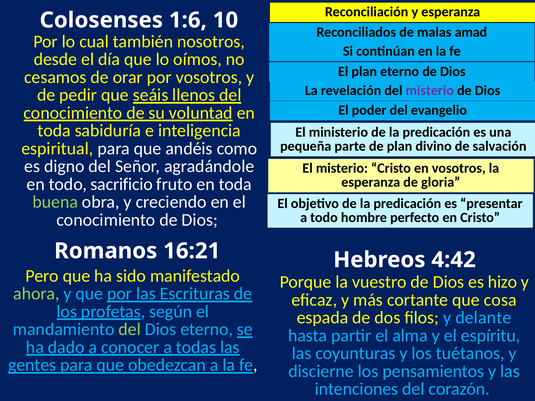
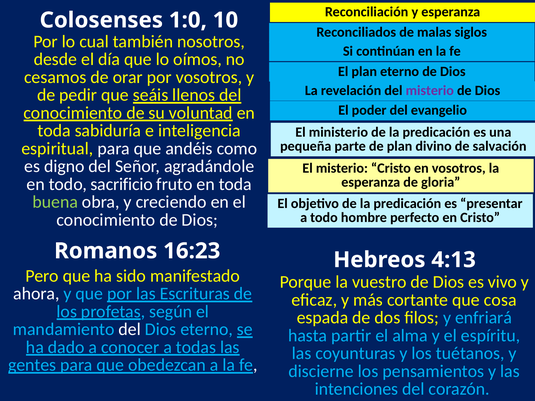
1:6: 1:6 -> 1:0
amad: amad -> siglos
16:21: 16:21 -> 16:23
4:42: 4:42 -> 4:13
hizo: hizo -> vivo
ahora colour: light green -> white
delante: delante -> enfriará
del at (130, 330) colour: light green -> white
